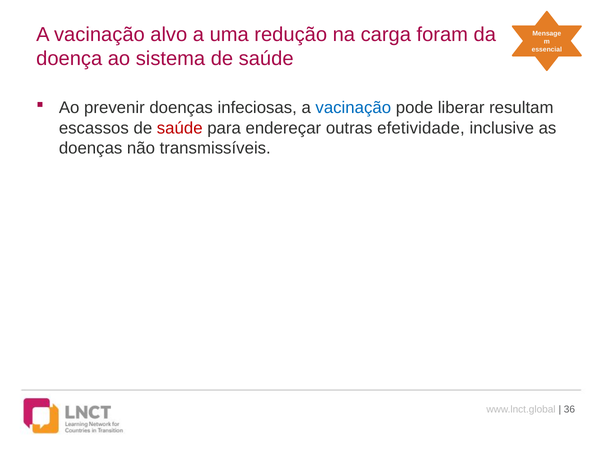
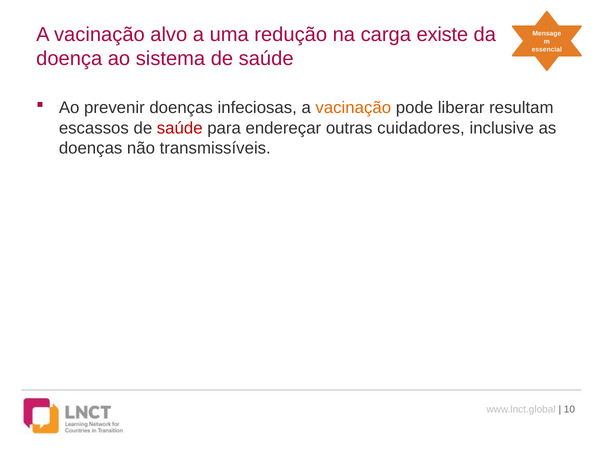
foram: foram -> existe
vacinação at (353, 108) colour: blue -> orange
efetividade: efetividade -> cuidadores
36: 36 -> 10
